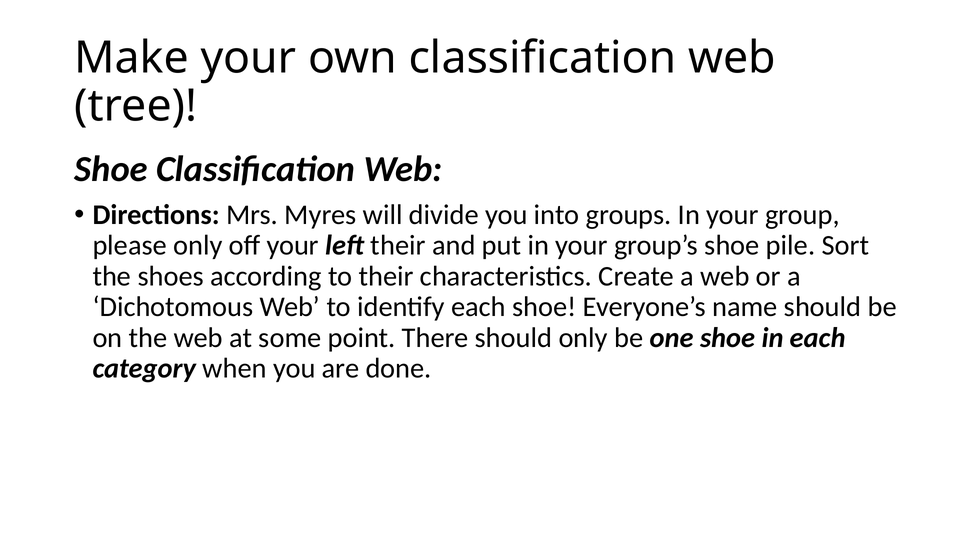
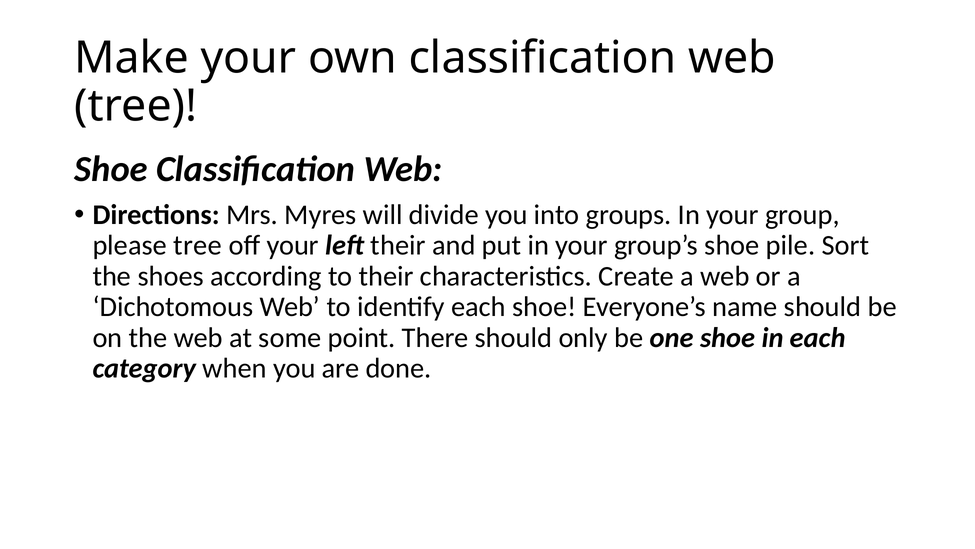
please only: only -> tree
